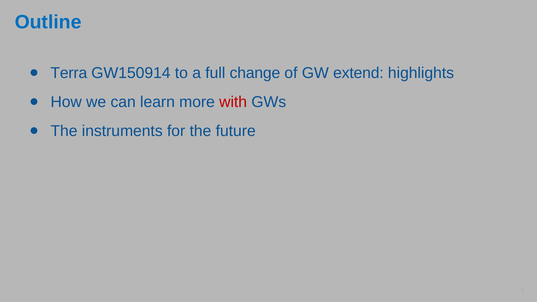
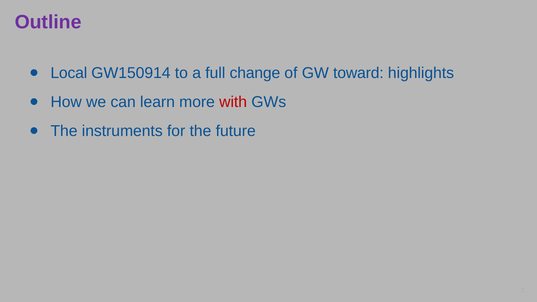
Outline colour: blue -> purple
Terra: Terra -> Local
extend: extend -> toward
